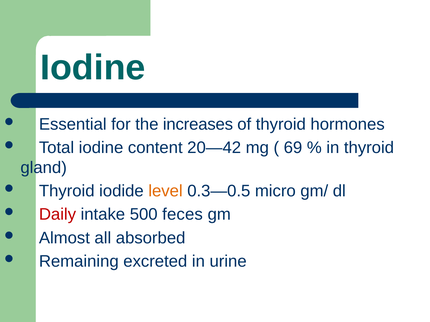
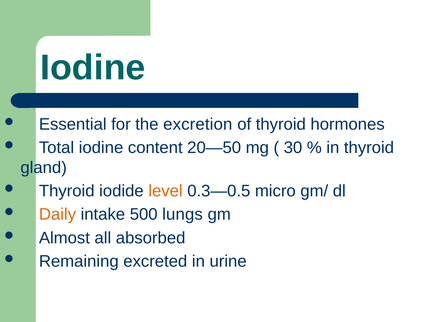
increases: increases -> excretion
20—42: 20—42 -> 20—50
69: 69 -> 30
Daily colour: red -> orange
feces: feces -> lungs
